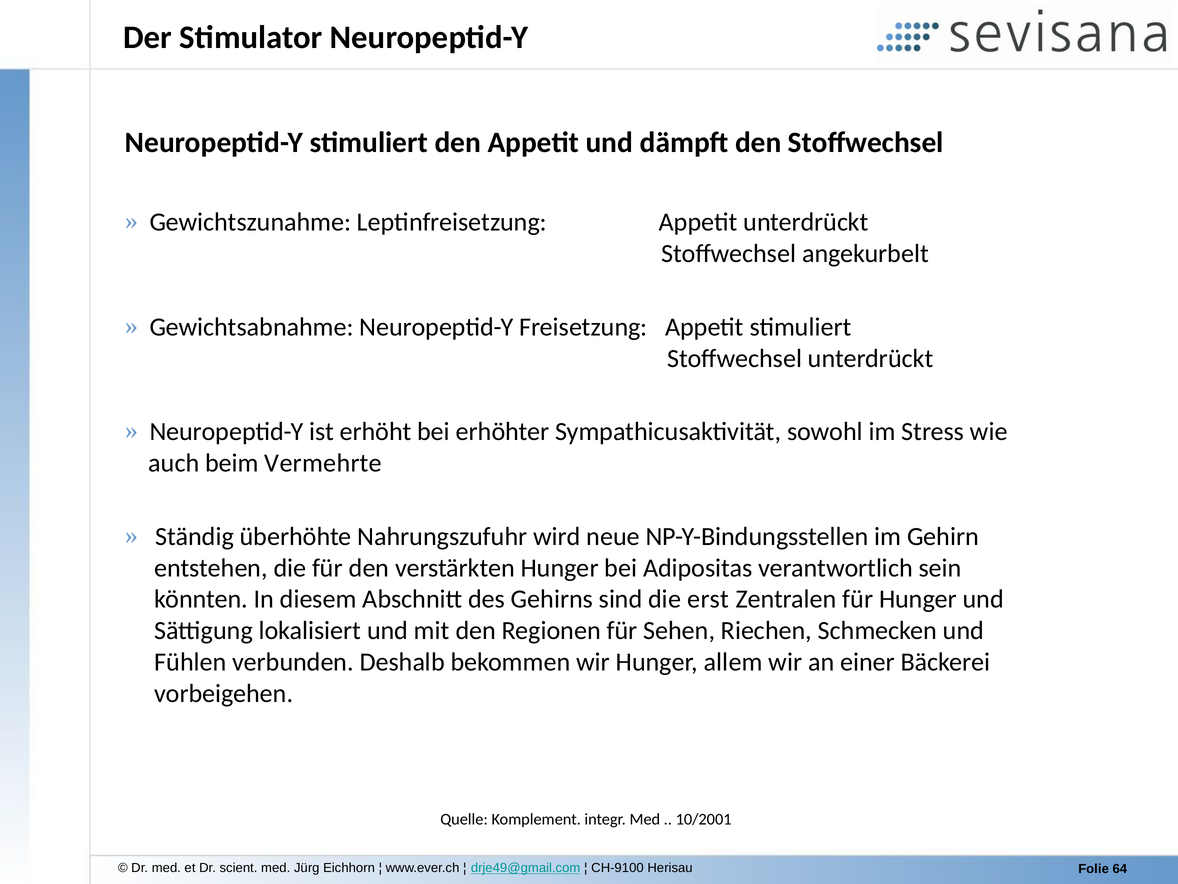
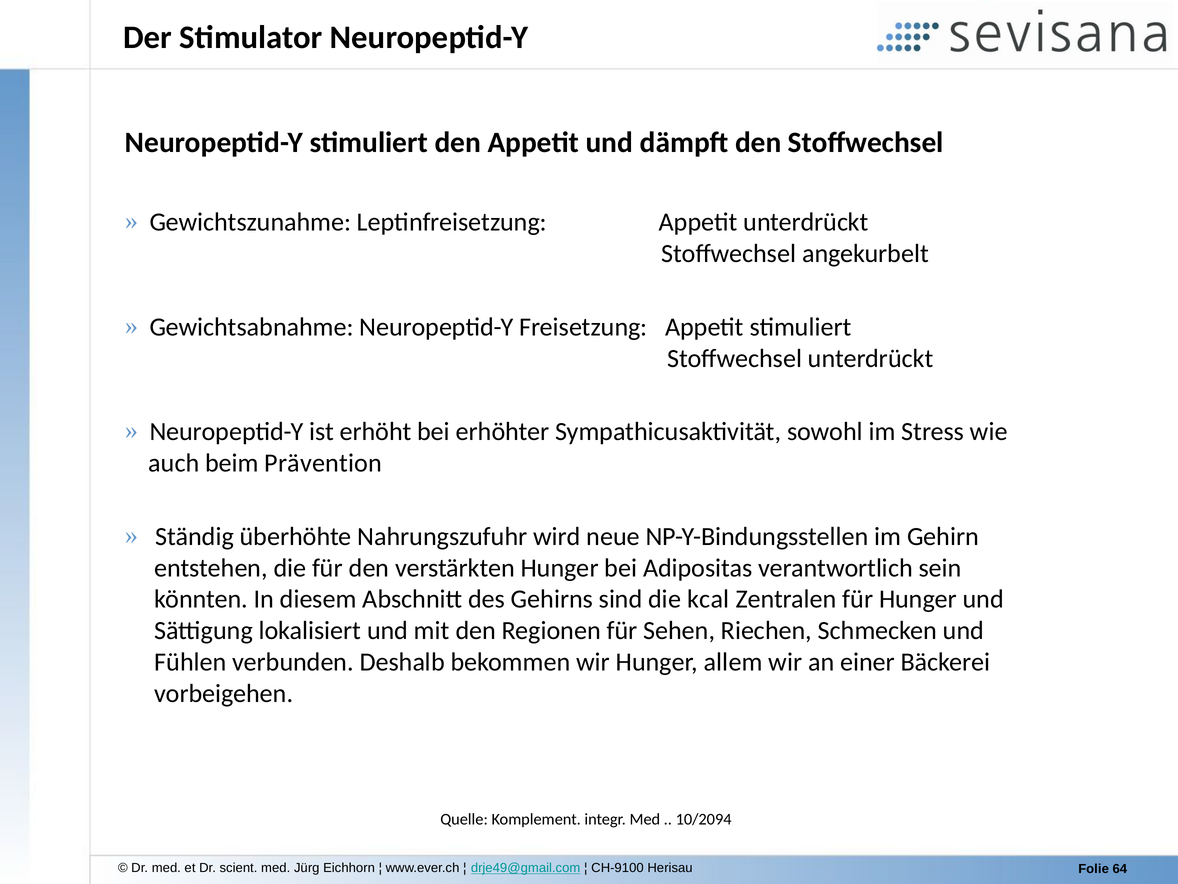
Vermehrte: Vermehrte -> Prävention
erst: erst -> kcal
10/2001: 10/2001 -> 10/2094
